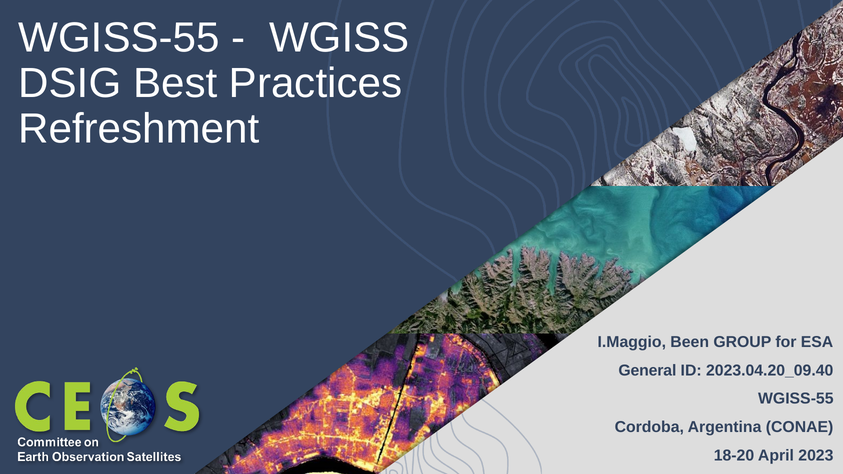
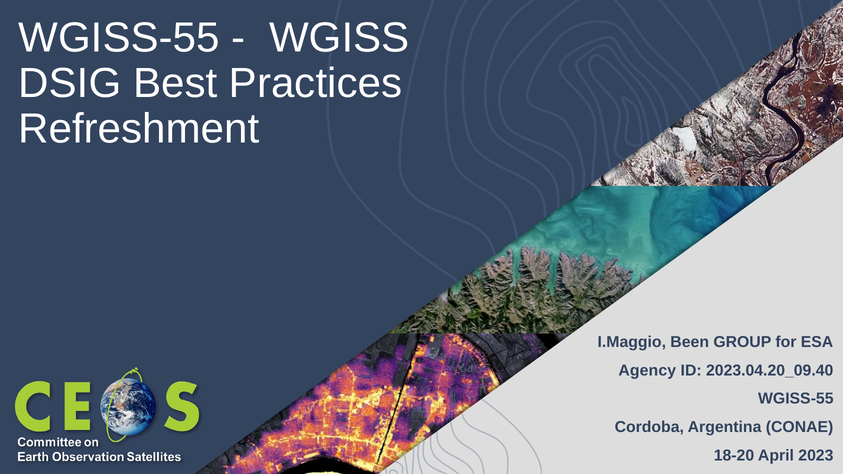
General: General -> Agency
